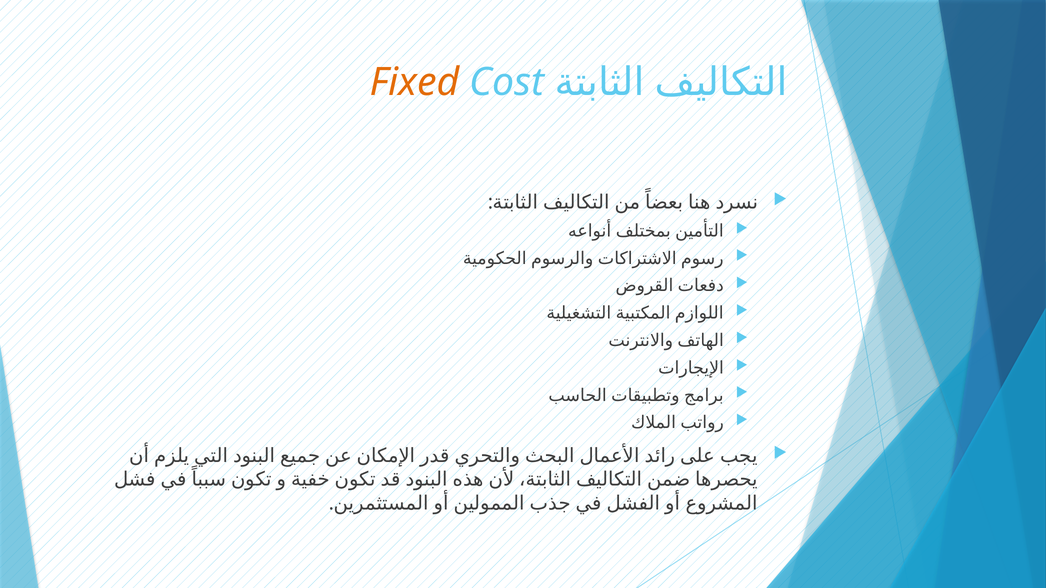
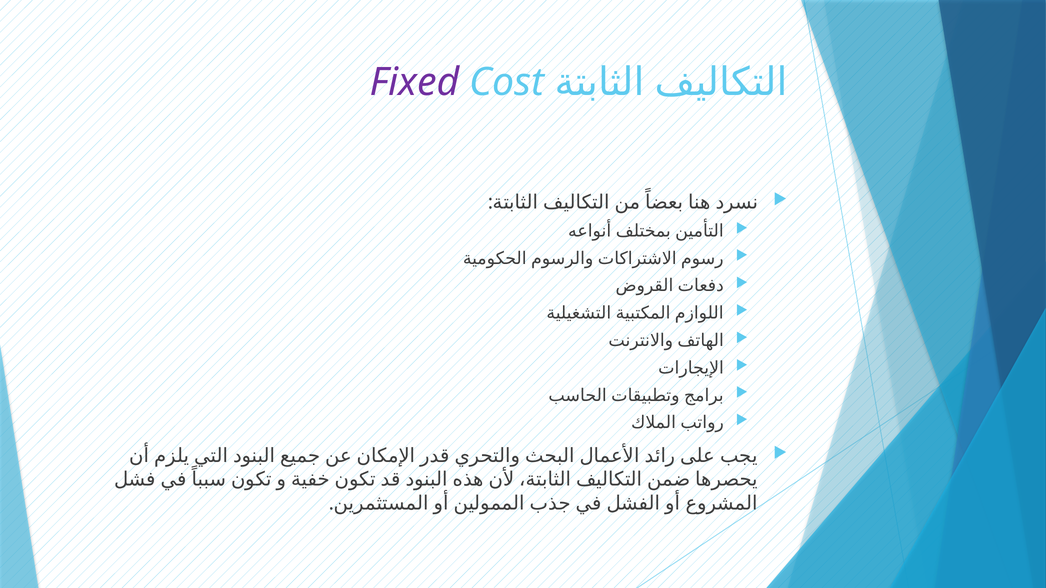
Fixed colour: orange -> purple
